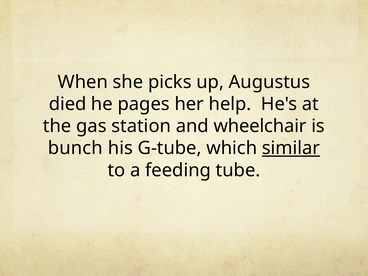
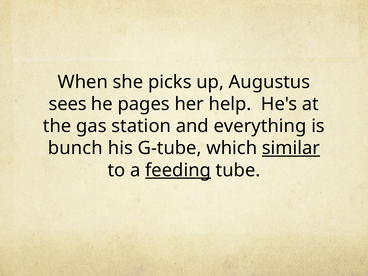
died: died -> sees
wheelchair: wheelchair -> everything
feeding underline: none -> present
